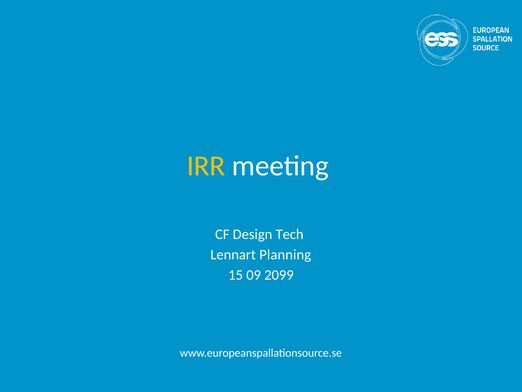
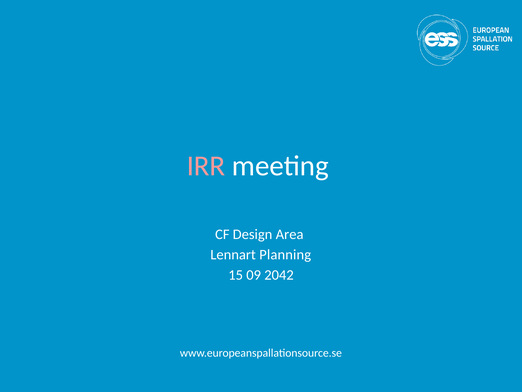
IRR colour: yellow -> pink
Tech: Tech -> Area
2099: 2099 -> 2042
